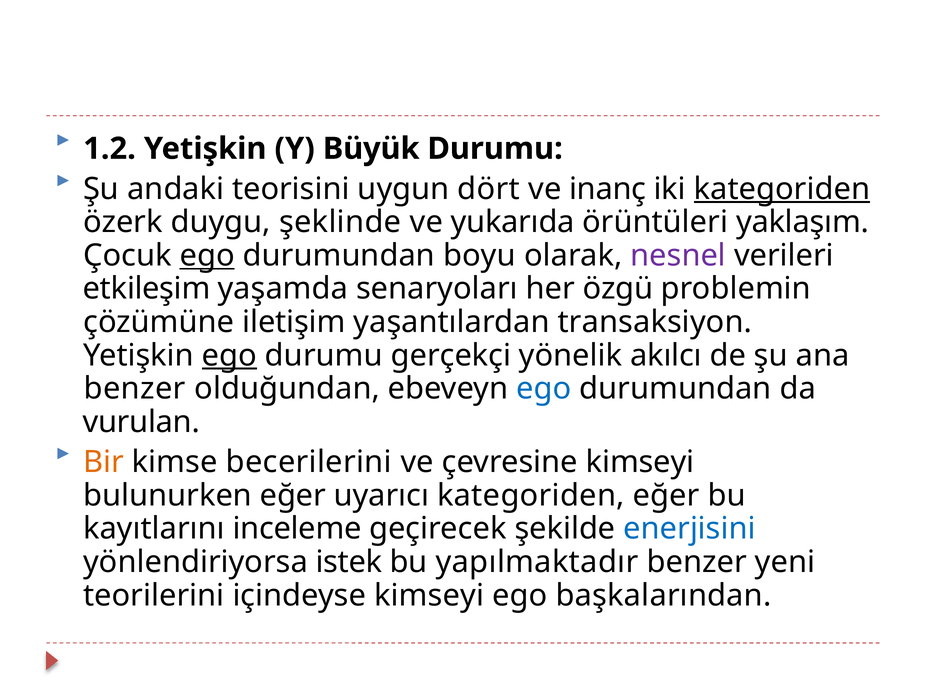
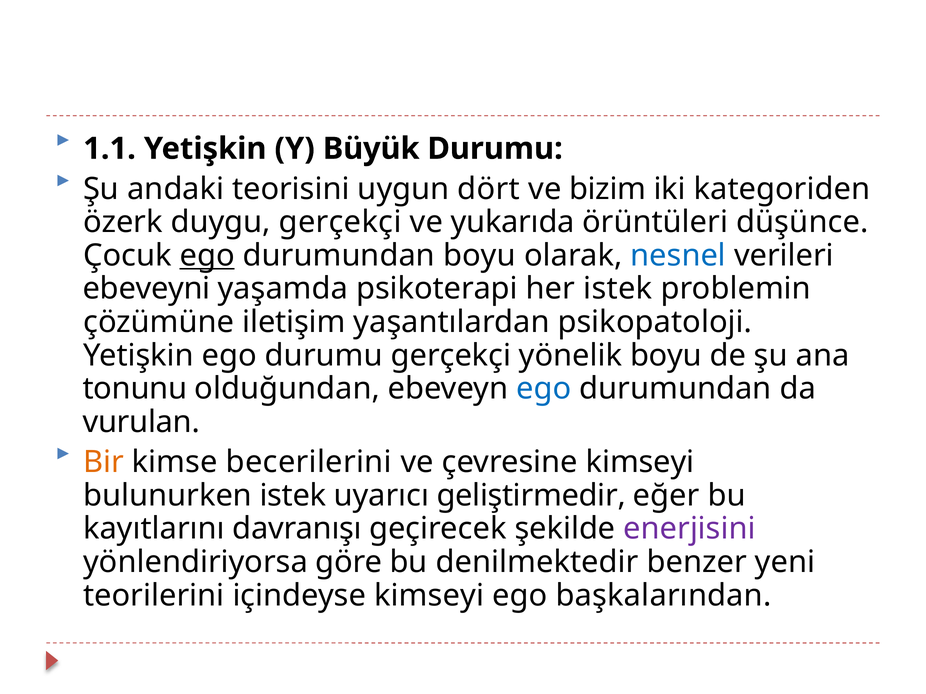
1.2: 1.2 -> 1.1
inanç: inanç -> bizim
kategoriden at (782, 189) underline: present -> none
duygu şeklinde: şeklinde -> gerçekçi
yaklaşım: yaklaşım -> düşünce
nesnel colour: purple -> blue
etkileşim: etkileşim -> ebeveyni
senaryoları: senaryoları -> psikoterapi
her özgü: özgü -> istek
transaksiyon: transaksiyon -> psikopatoloji
ego at (229, 356) underline: present -> none
yönelik akılcı: akılcı -> boyu
benzer at (135, 389): benzer -> tonunu
bulunurken eğer: eğer -> istek
uyarıcı kategoriden: kategoriden -> geliştirmedir
inceleme: inceleme -> davranışı
enerjisini colour: blue -> purple
istek: istek -> göre
yapılmaktadır: yapılmaktadır -> denilmektedir
